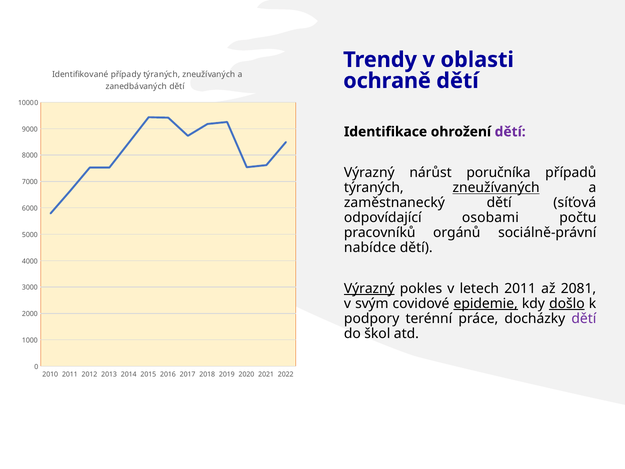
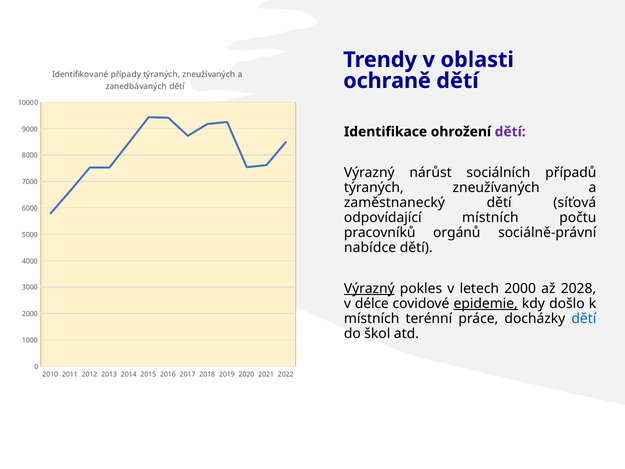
poručníka: poručníka -> sociálních
zneužívaných at (496, 188) underline: present -> none
odpovídající osobami: osobami -> místních
letech 2011: 2011 -> 2000
2081: 2081 -> 2028
svým: svým -> délce
došlo underline: present -> none
podpory at (372, 318): podpory -> místních
dětí at (584, 318) colour: purple -> blue
